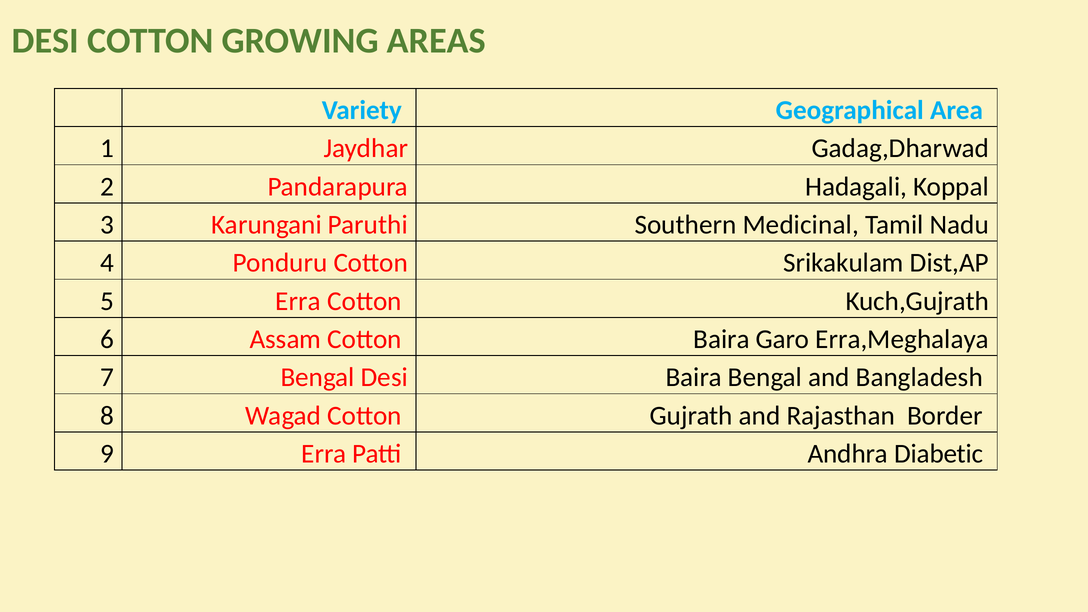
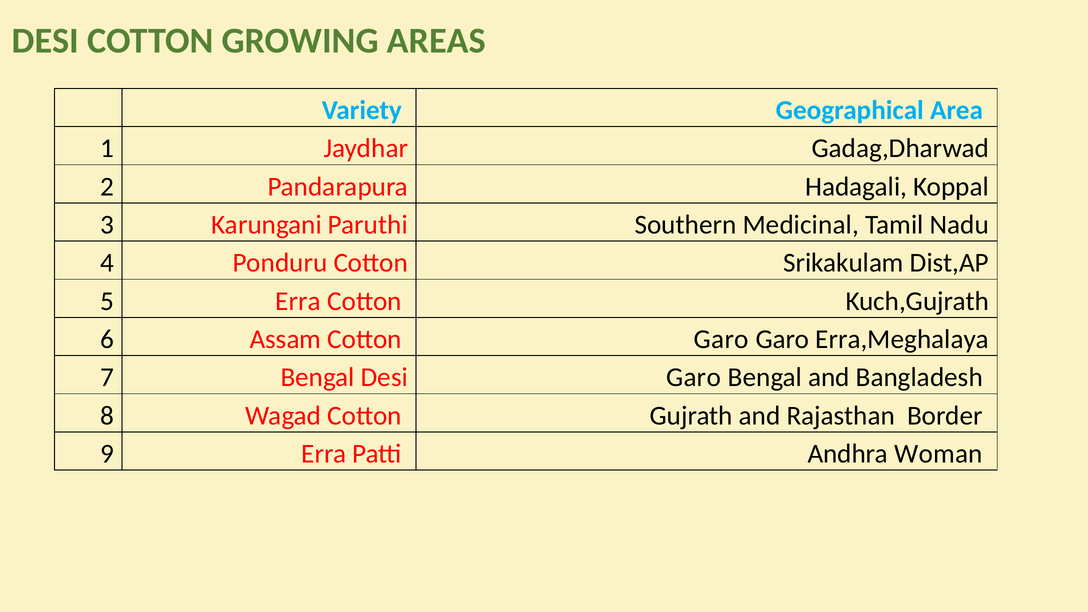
Cotton Baira: Baira -> Garo
Desi Baira: Baira -> Garo
Diabetic: Diabetic -> Woman
